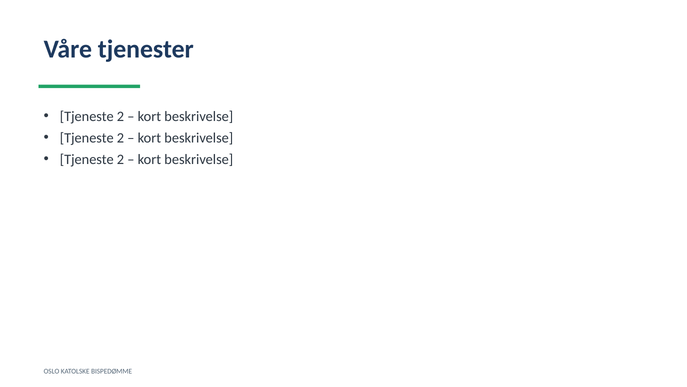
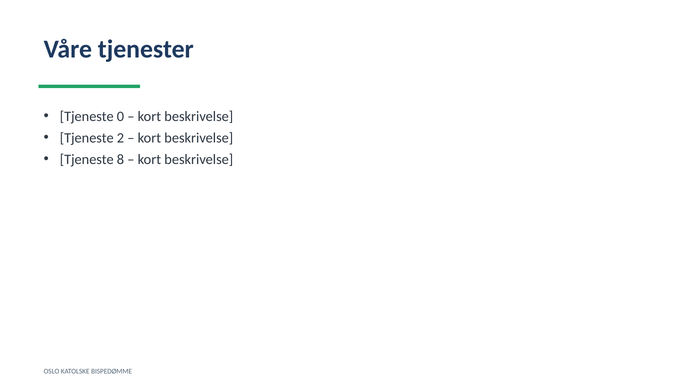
2 at (120, 116): 2 -> 0
2 at (120, 159): 2 -> 8
